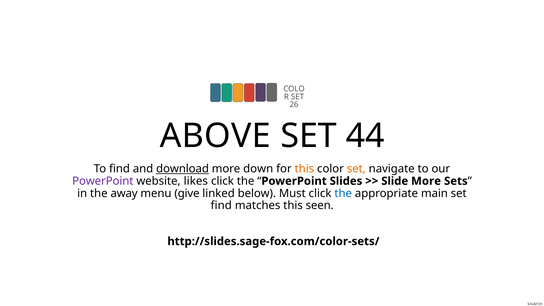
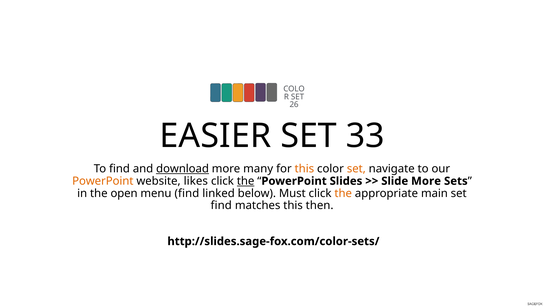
ABOVE: ABOVE -> EASIER
44: 44 -> 33
down: down -> many
PowerPoint at (103, 181) colour: purple -> orange
the at (246, 181) underline: none -> present
away: away -> open
menu give: give -> find
the at (343, 193) colour: blue -> orange
seen: seen -> then
